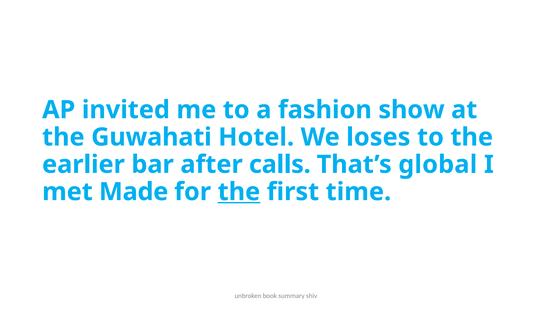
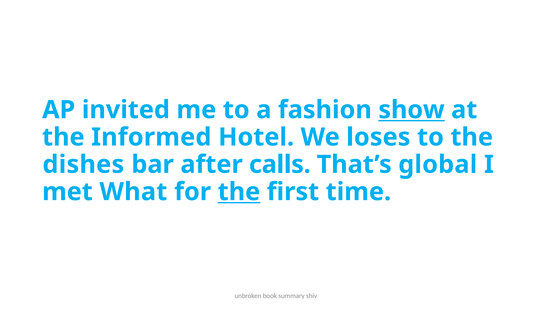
show underline: none -> present
Guwahati: Guwahati -> Informed
earlier: earlier -> dishes
Made: Made -> What
